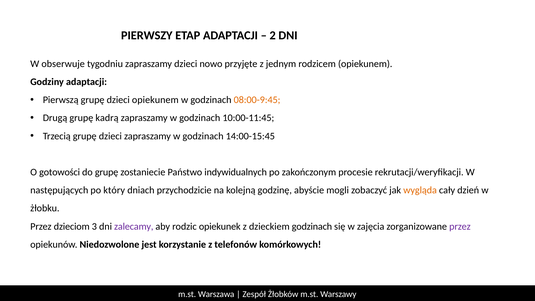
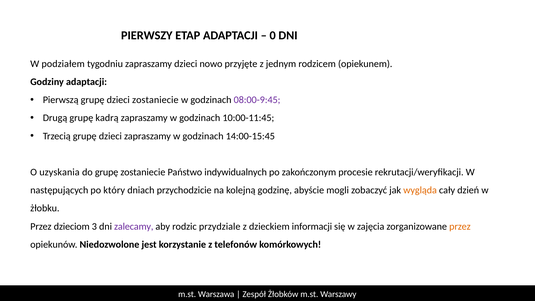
2: 2 -> 0
obserwuje: obserwuje -> podziałem
dzieci opiekunem: opiekunem -> zostaniecie
08:00-9:45 colour: orange -> purple
gotowości: gotowości -> uzyskania
opiekunek: opiekunek -> przydziale
dzieckiem godzinach: godzinach -> informacji
przez at (460, 226) colour: purple -> orange
